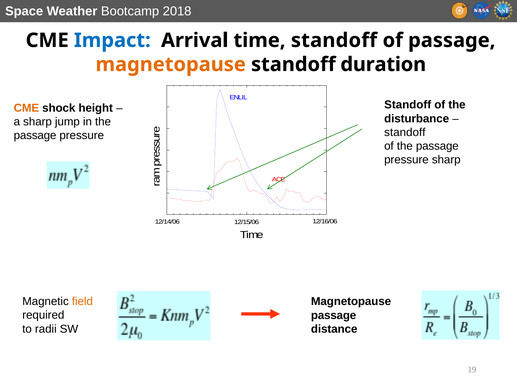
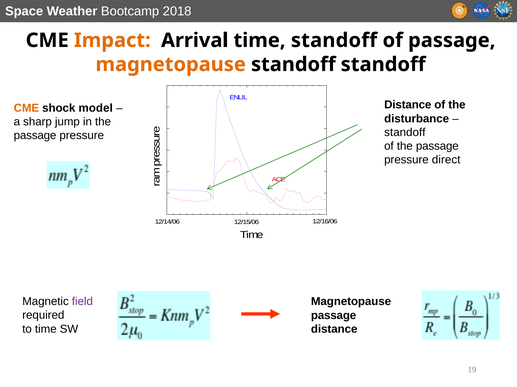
Impact colour: blue -> orange
standoff duration: duration -> standoff
Standoff at (408, 105): Standoff -> Distance
height: height -> model
pressure sharp: sharp -> direct
field colour: orange -> purple
to radii: radii -> time
